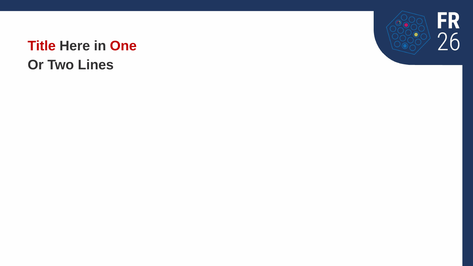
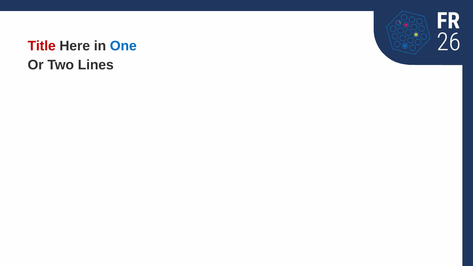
One colour: red -> blue
